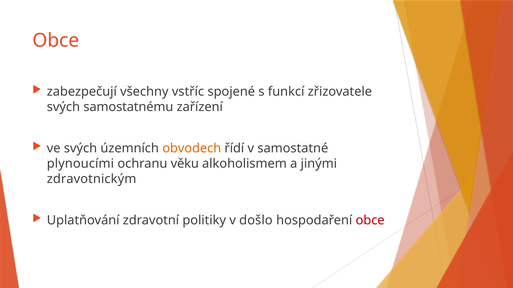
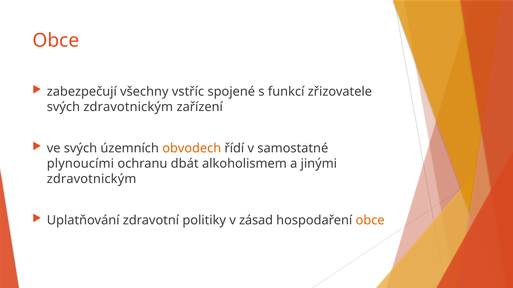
svých samostatnému: samostatnému -> zdravotnickým
věku: věku -> dbát
došlo: došlo -> zásad
obce at (370, 221) colour: red -> orange
